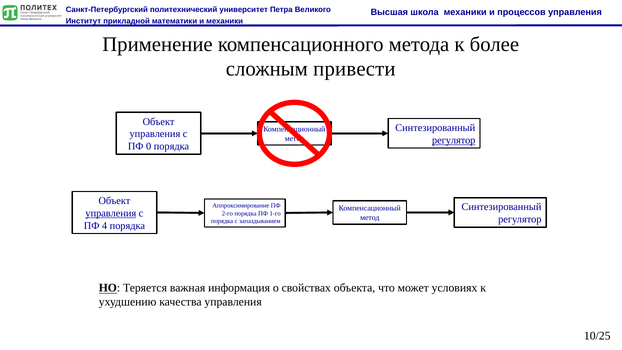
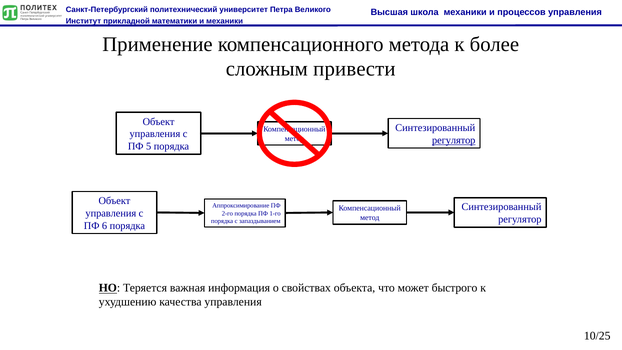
0: 0 -> 5
управления at (111, 213) underline: present -> none
4: 4 -> 6
условиях: условиях -> быстрого
